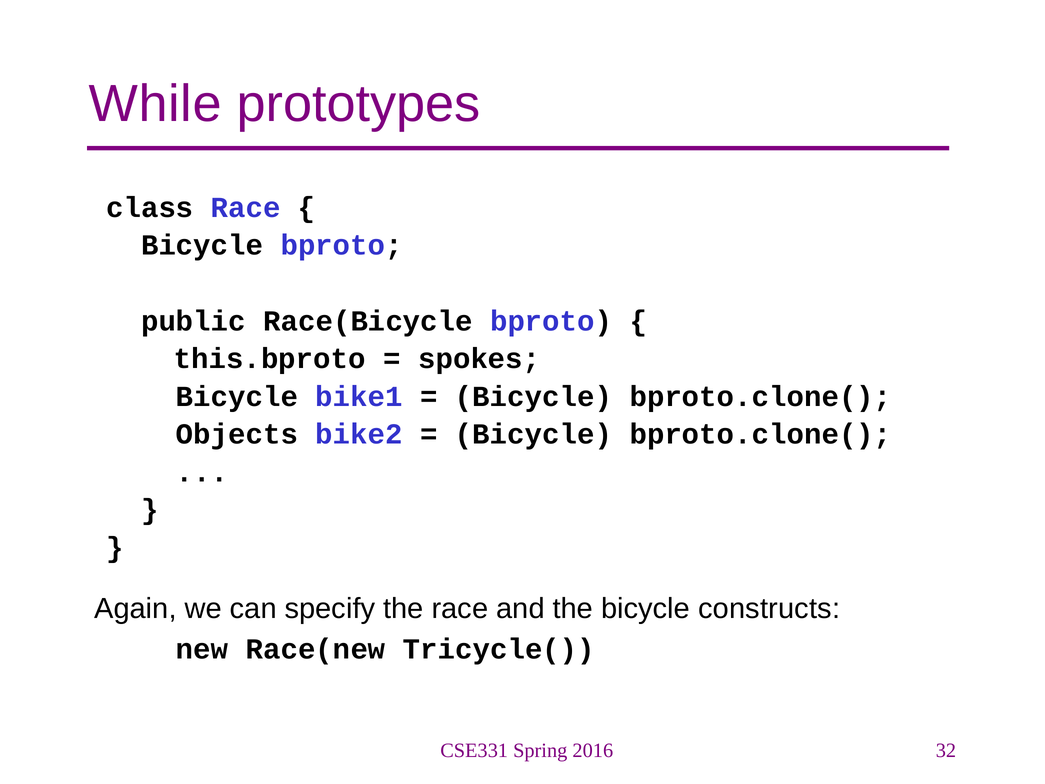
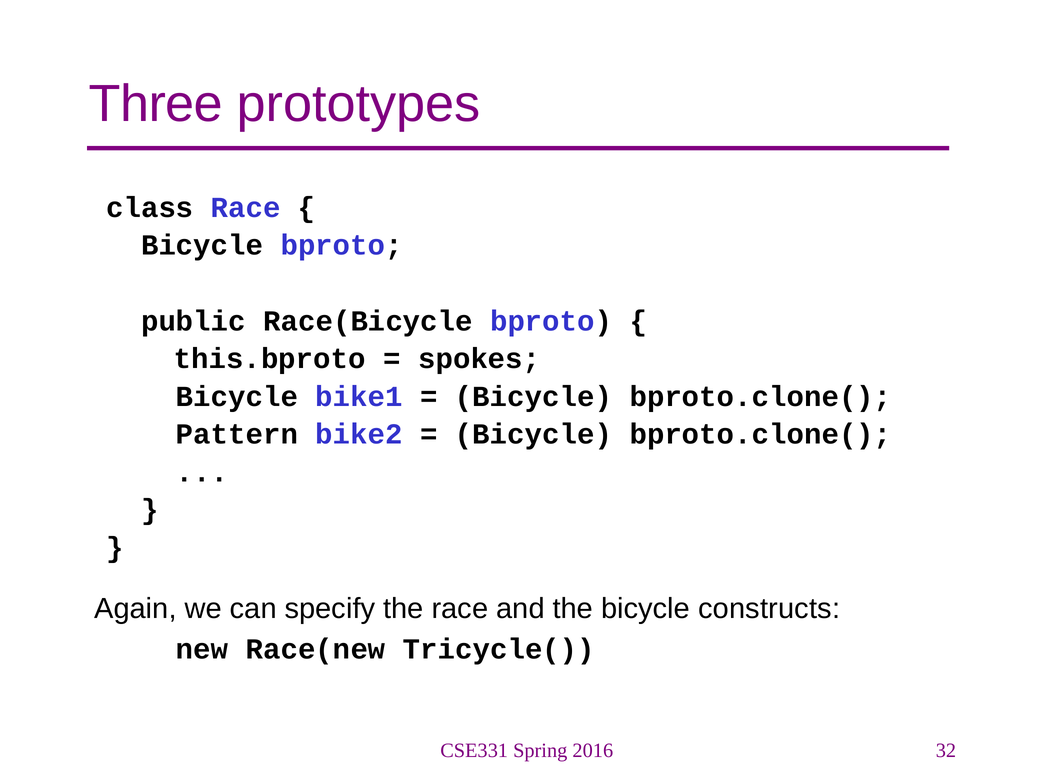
While: While -> Three
Objects: Objects -> Pattern
